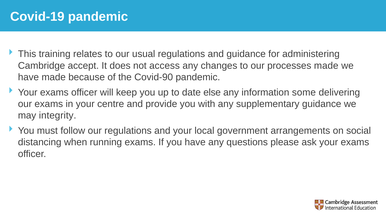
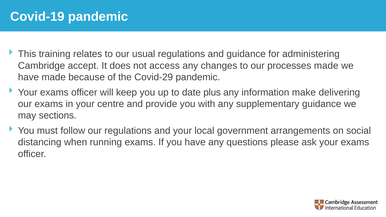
Covid-90: Covid-90 -> Covid-29
else: else -> plus
some: some -> make
integrity: integrity -> sections
